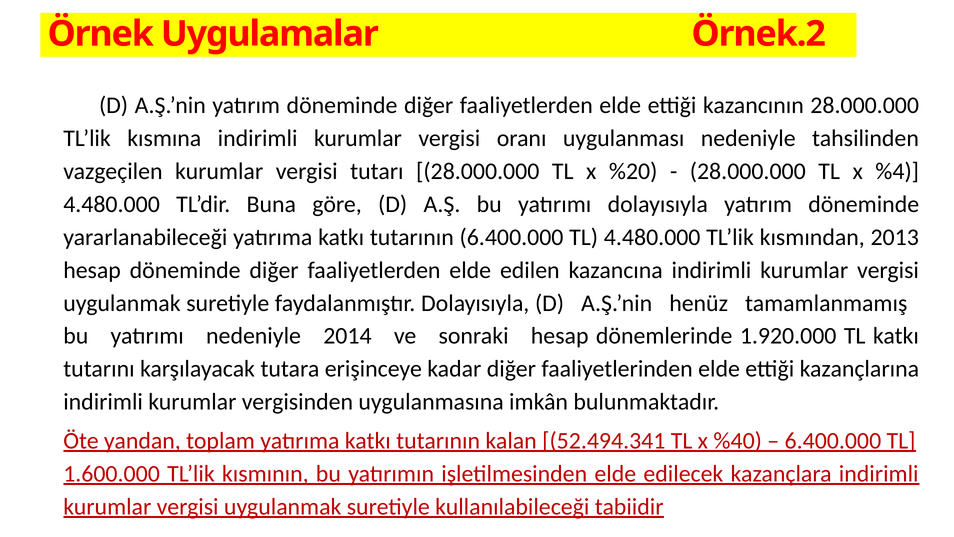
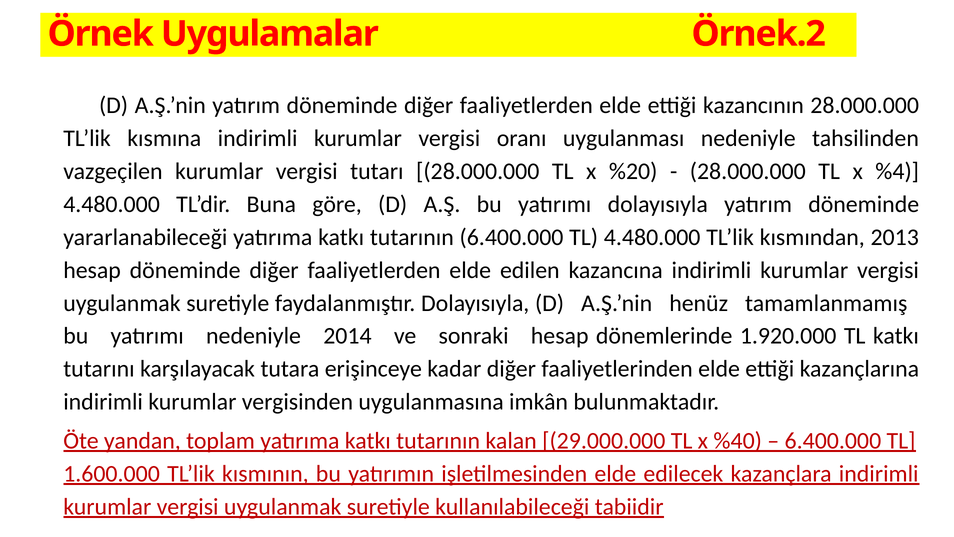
52.494.341: 52.494.341 -> 29.000.000
